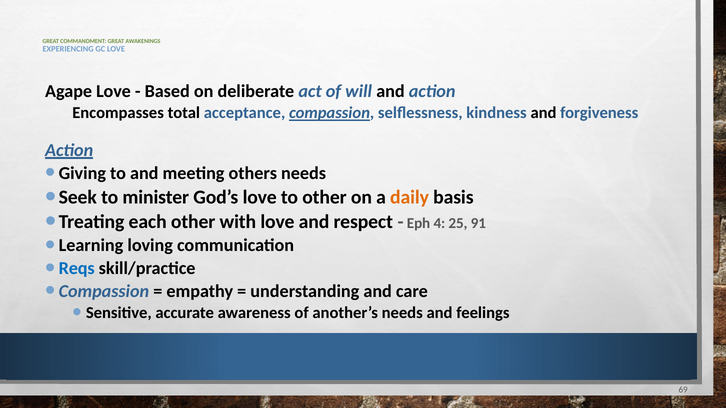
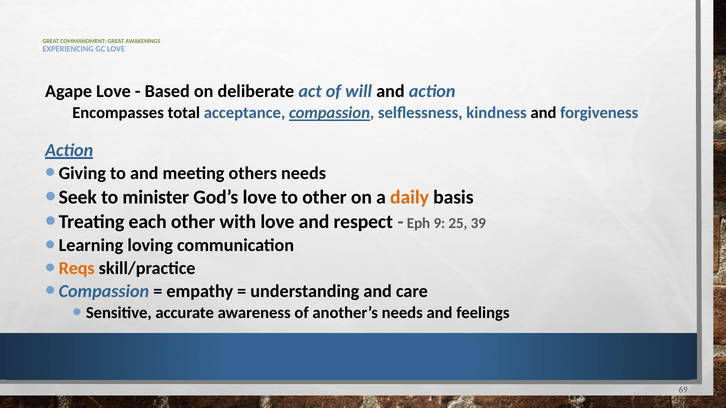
4: 4 -> 9
91: 91 -> 39
Reqs colour: blue -> orange
